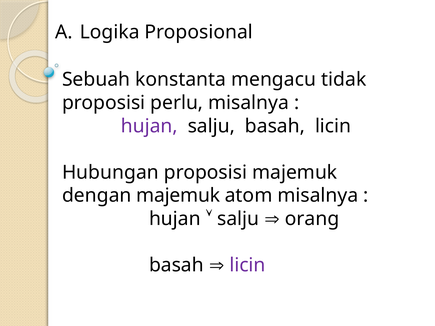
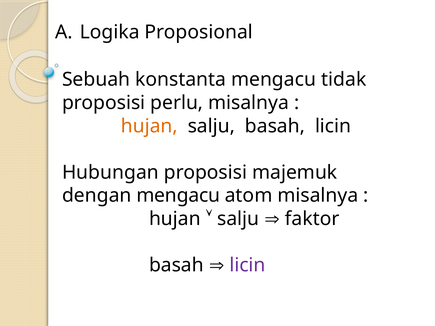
hujan at (149, 126) colour: purple -> orange
dengan majemuk: majemuk -> mengacu
orang: orang -> faktor
